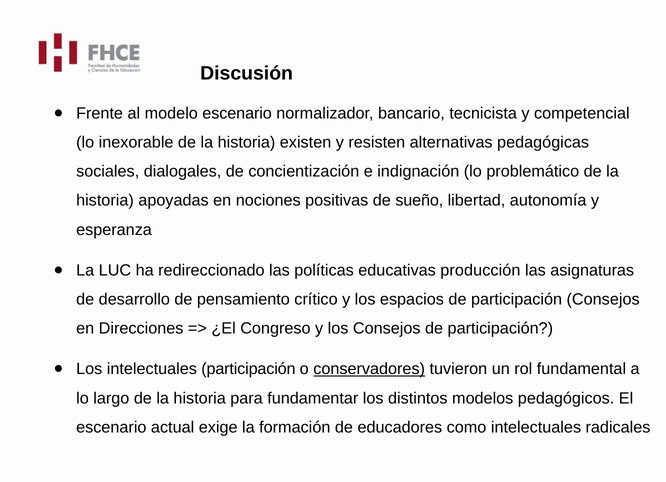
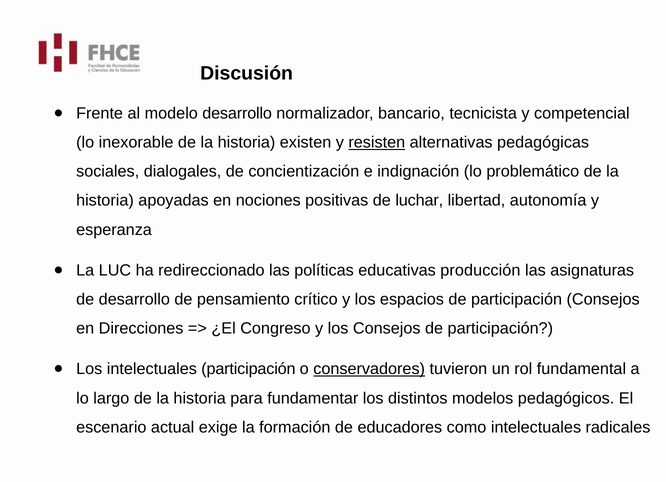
modelo escenario: escenario -> desarrollo
resisten underline: none -> present
sueño: sueño -> luchar
